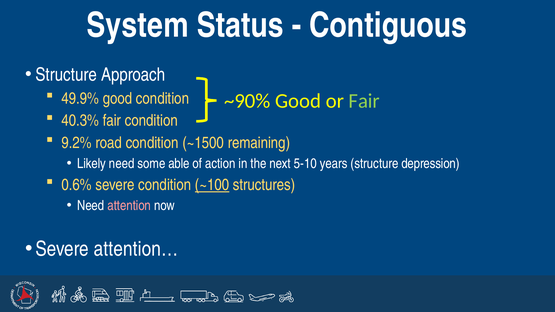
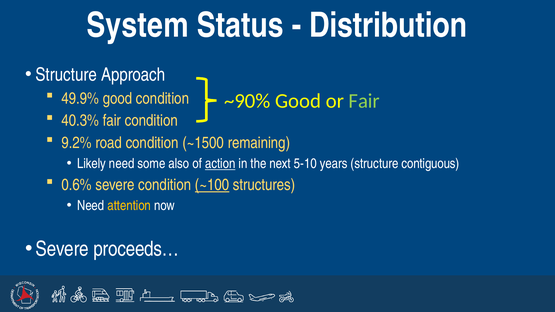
Contiguous: Contiguous -> Distribution
able: able -> also
action underline: none -> present
depression: depression -> contiguous
attention colour: pink -> yellow
attention…: attention… -> proceeds…
